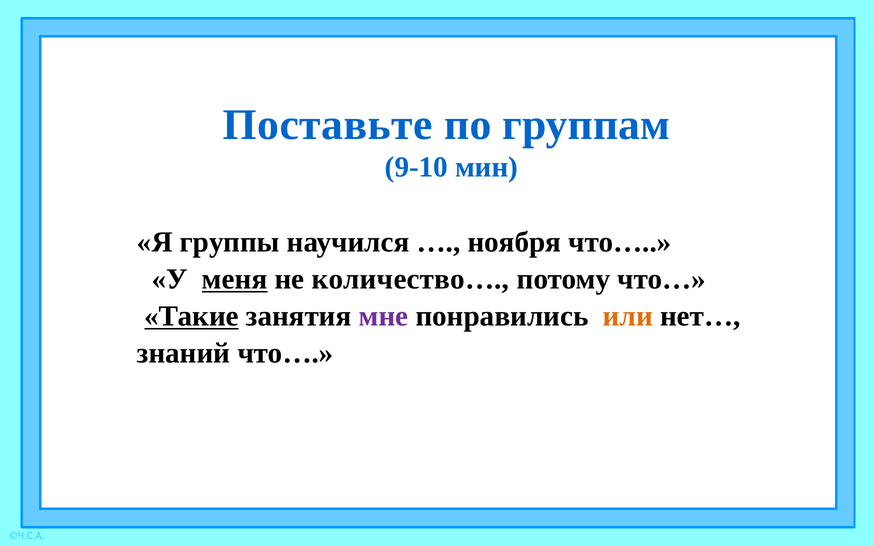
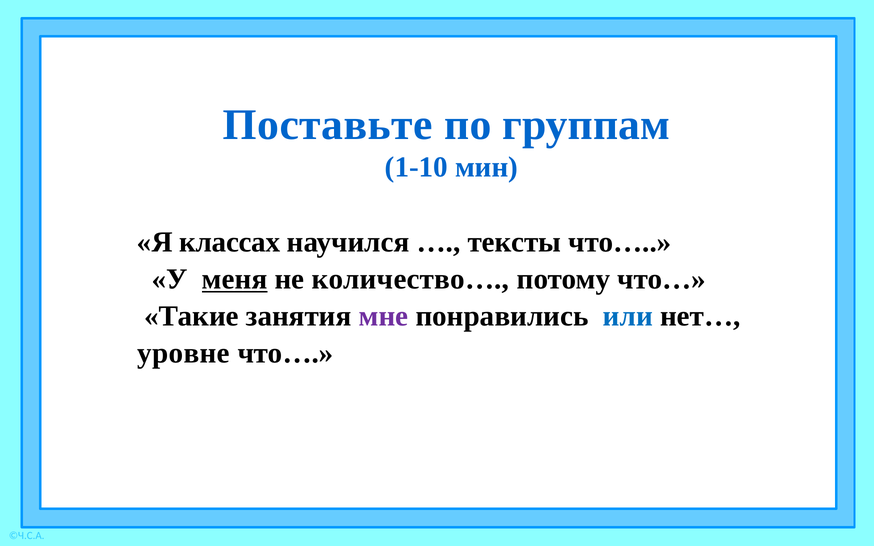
9-10: 9-10 -> 1-10
группы: группы -> классах
ноября: ноября -> тексты
Такие underline: present -> none
или colour: orange -> blue
знаний: знаний -> уровне
